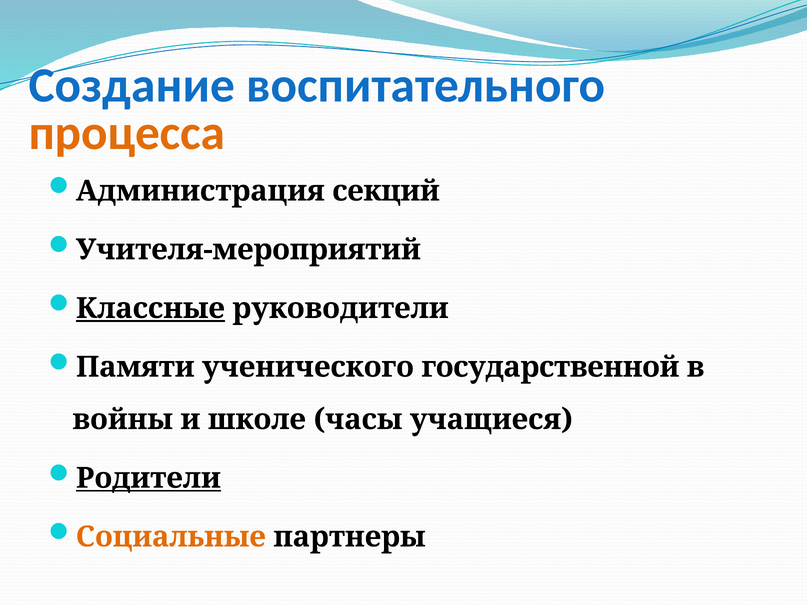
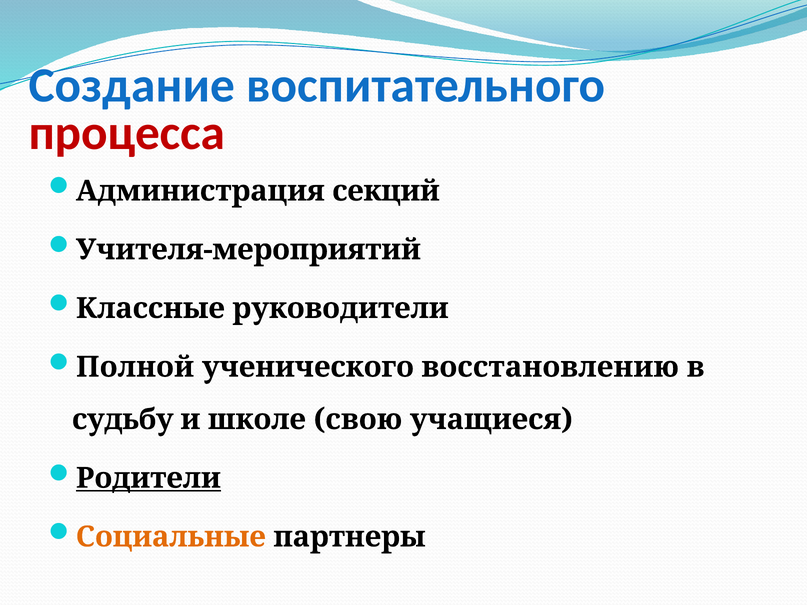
процесса colour: orange -> red
Классные underline: present -> none
Памяти: Памяти -> Полной
государственной: государственной -> восстановлению
войны: войны -> судьбу
часы: часы -> свою
